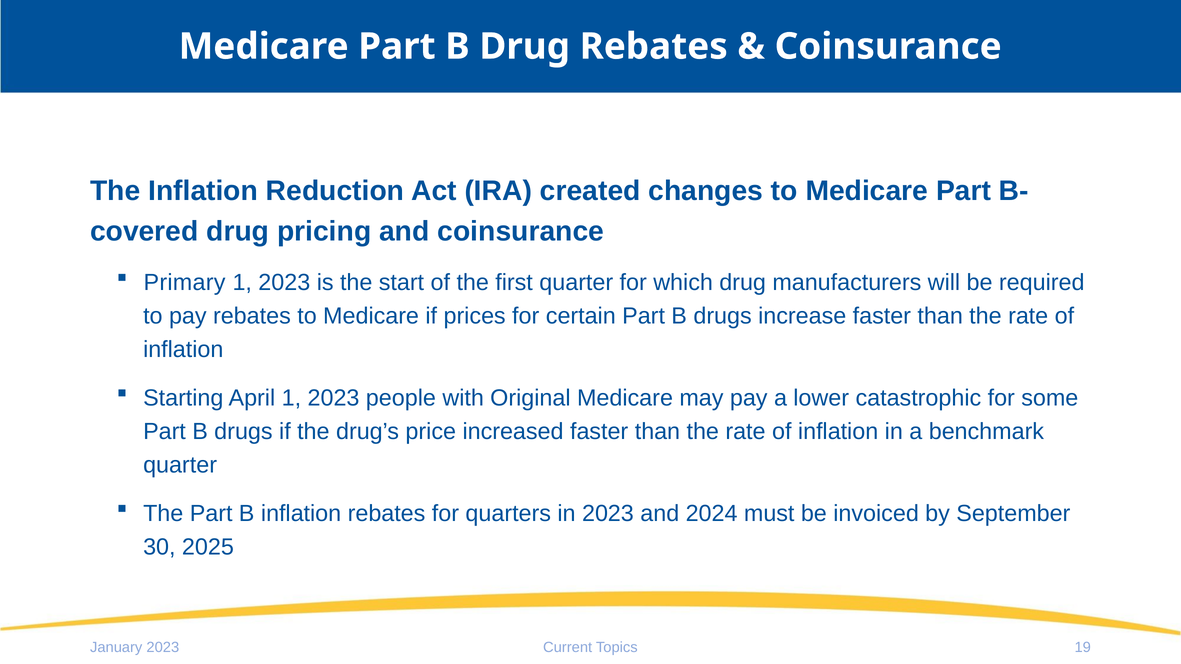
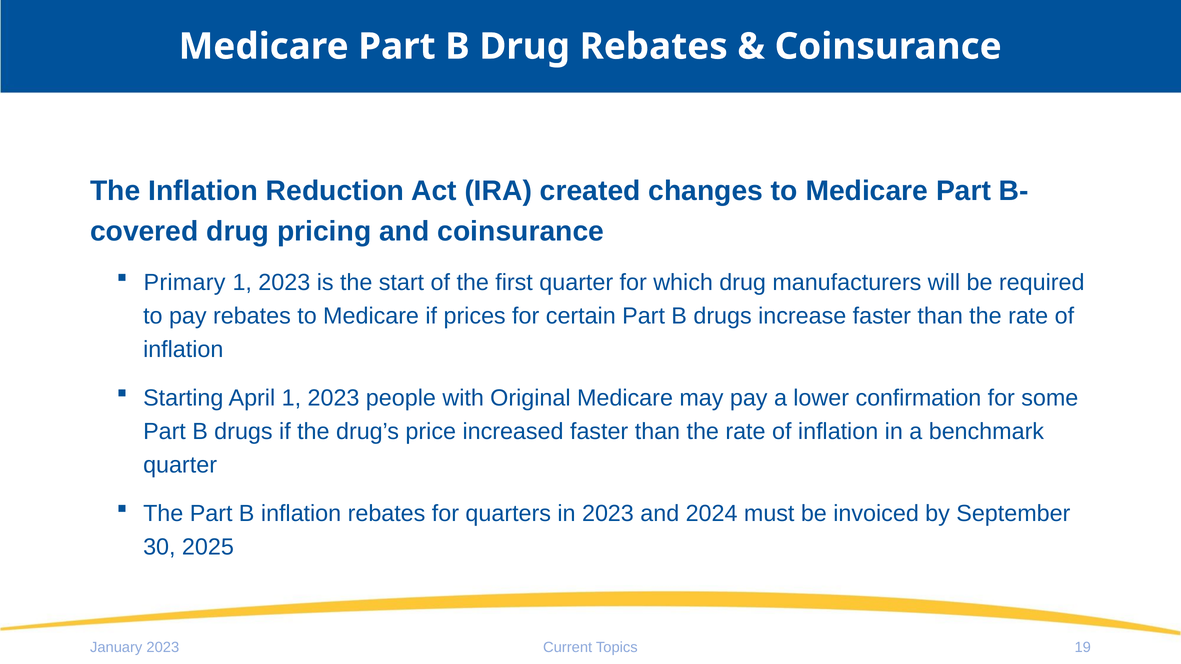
catastrophic: catastrophic -> confirmation
